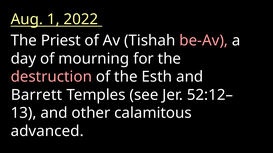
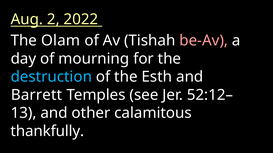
1: 1 -> 2
Priest: Priest -> Olam
destruction colour: pink -> light blue
advanced: advanced -> thankfully
